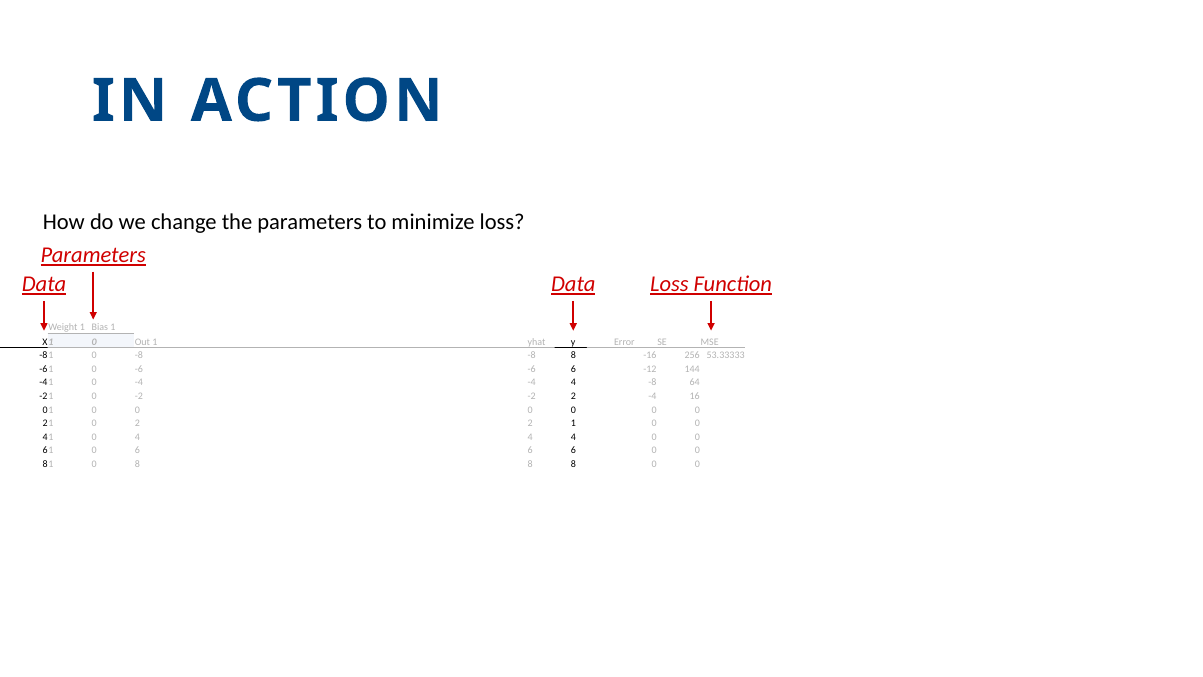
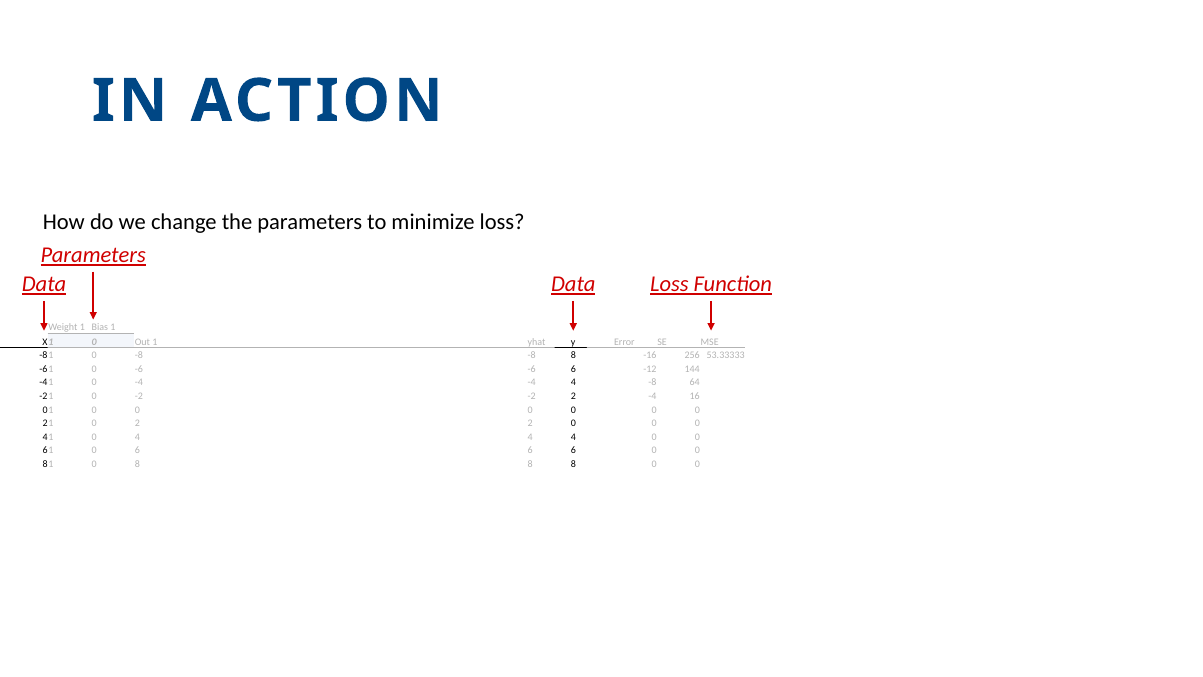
1 at (573, 423): 1 -> 0
